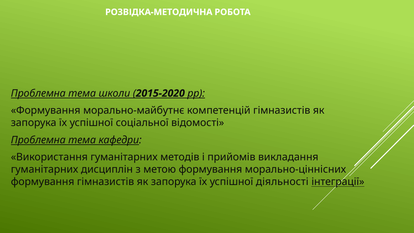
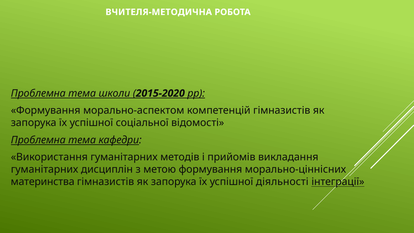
РОЗВІДКА-МЕТОДИЧНА: РОЗВІДКА-МЕТОДИЧНА -> ВЧИТЕЛЯ-МЕТОДИЧНА
морально-майбутнє: морально-майбутнє -> морально-аспектом
формування at (43, 182): формування -> материнства
